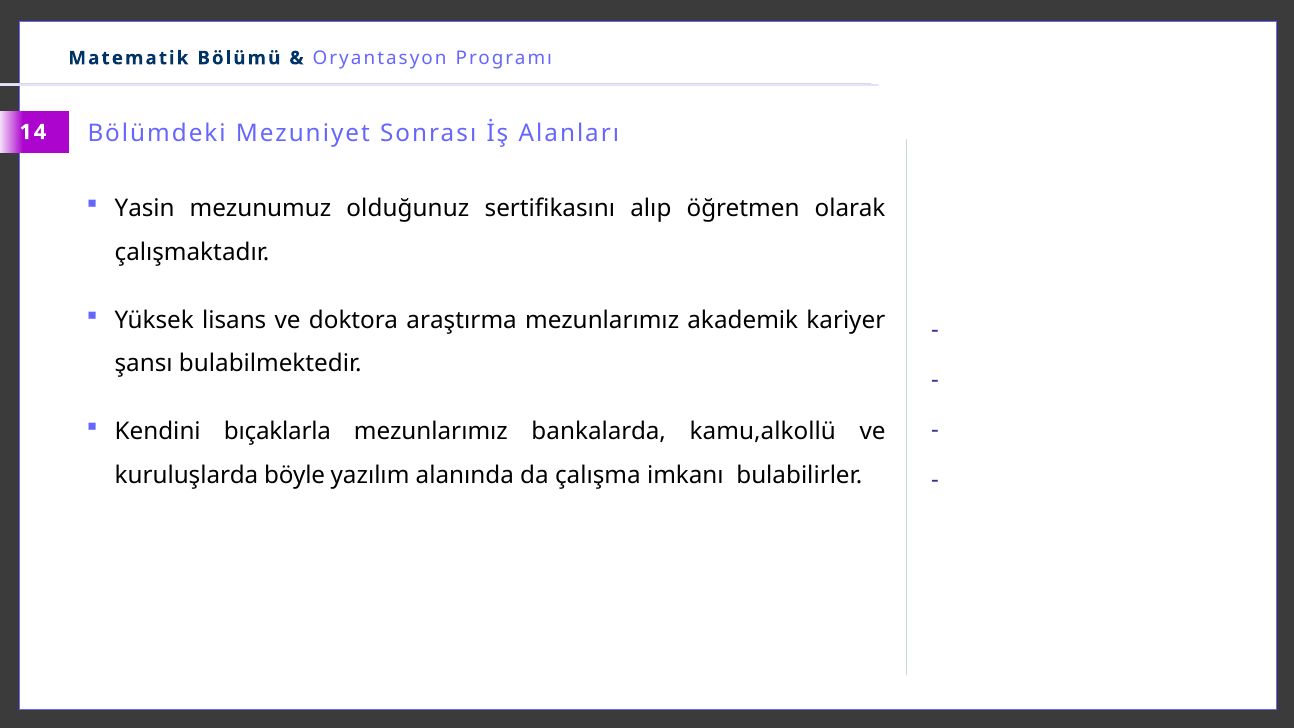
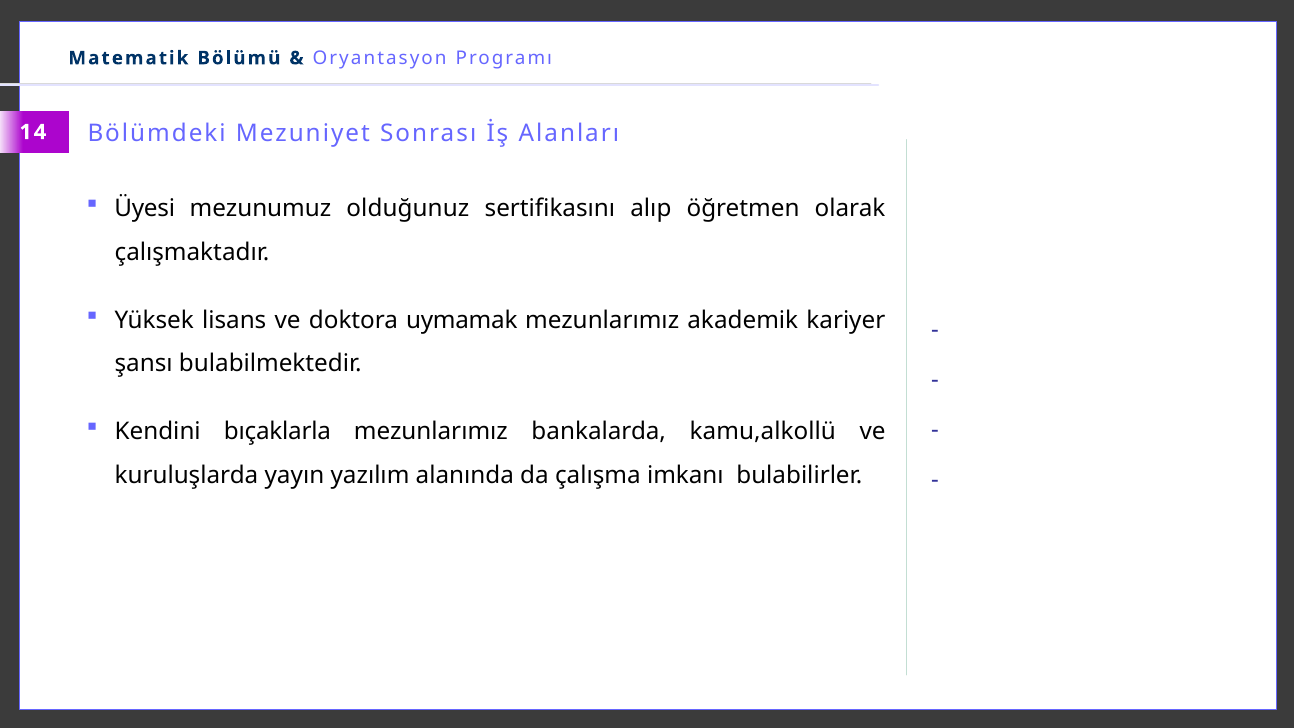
Yasin: Yasin -> Üyesi
araştırma: araştırma -> uymamak
böyle: böyle -> yayın
